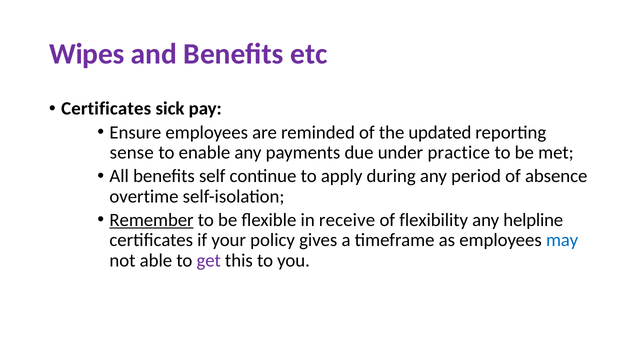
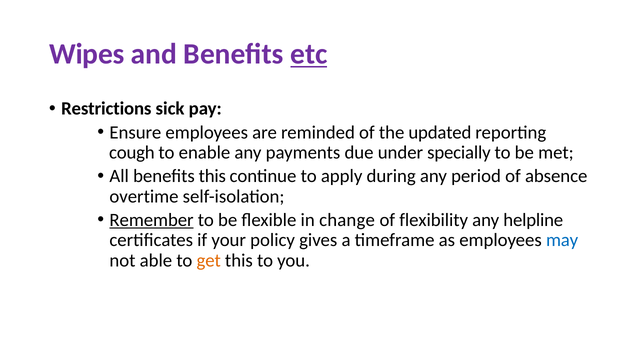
etc underline: none -> present
Certificates at (106, 109): Certificates -> Restrictions
sense: sense -> cough
practice: practice -> specially
benefits self: self -> this
receive: receive -> change
get colour: purple -> orange
